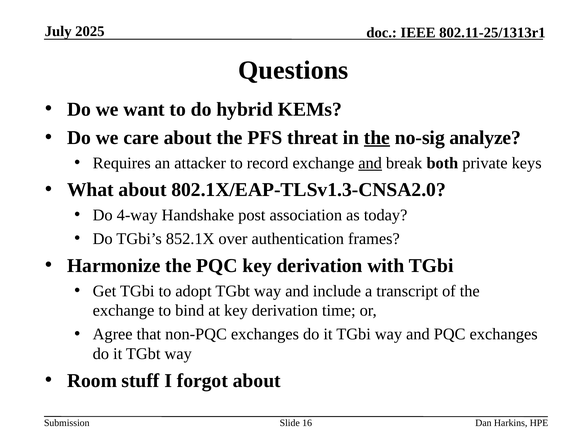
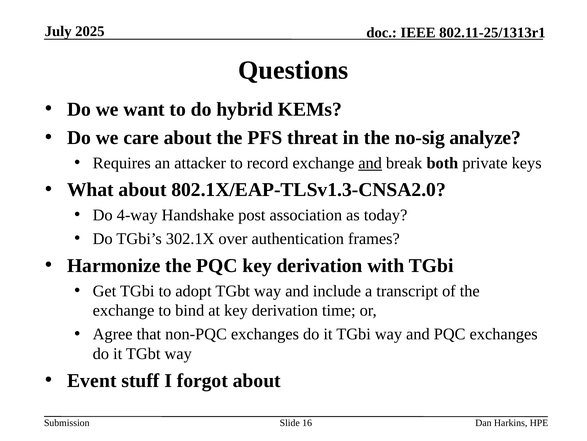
the at (377, 137) underline: present -> none
852.1X: 852.1X -> 302.1X
Room: Room -> Event
